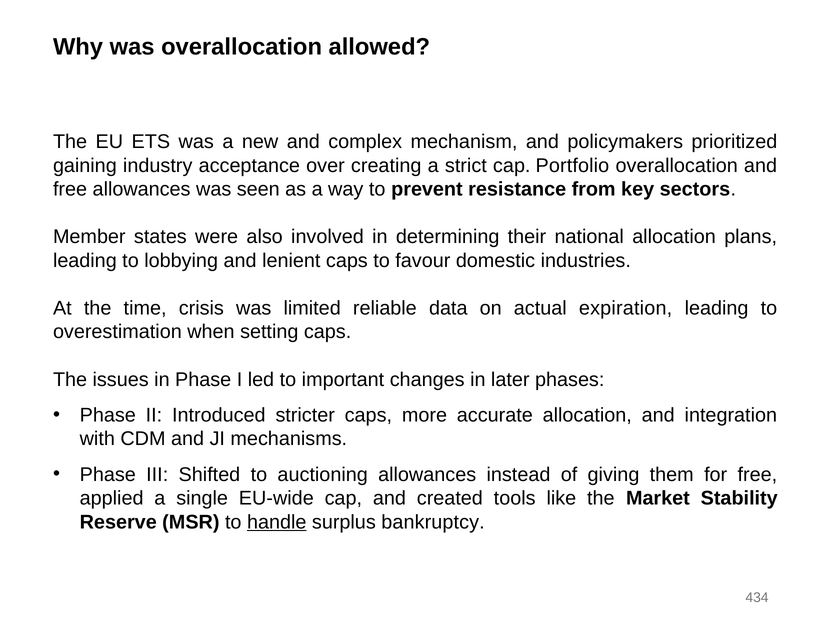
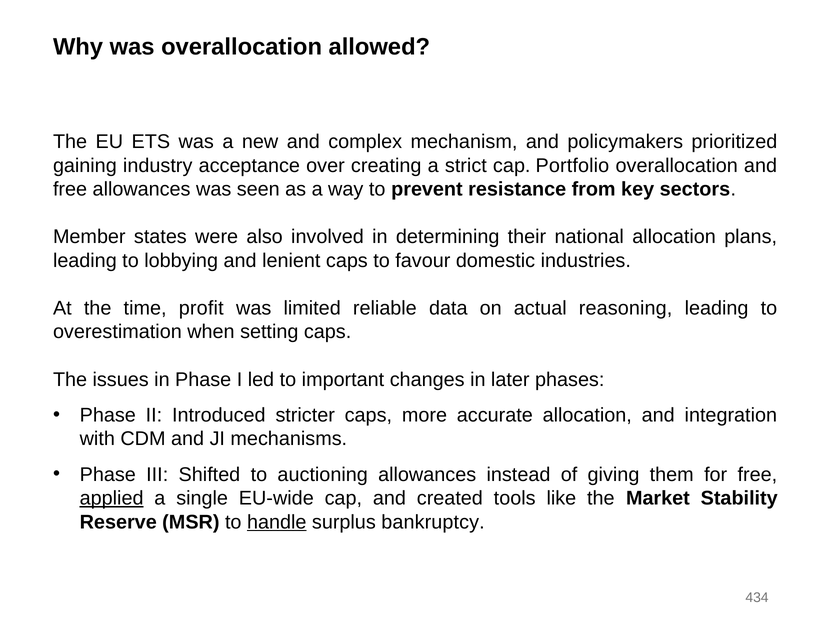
crisis: crisis -> profit
expiration: expiration -> reasoning
applied underline: none -> present
